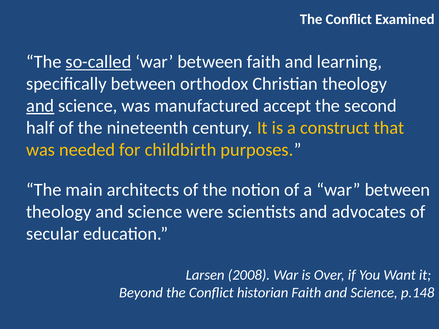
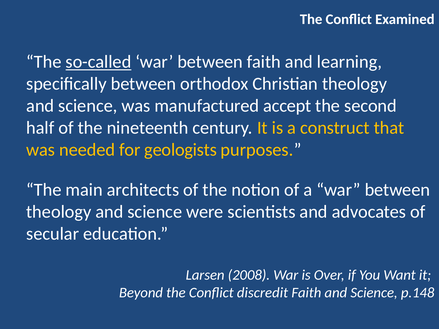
and at (40, 106) underline: present -> none
childbirth: childbirth -> geologists
historian: historian -> discredit
